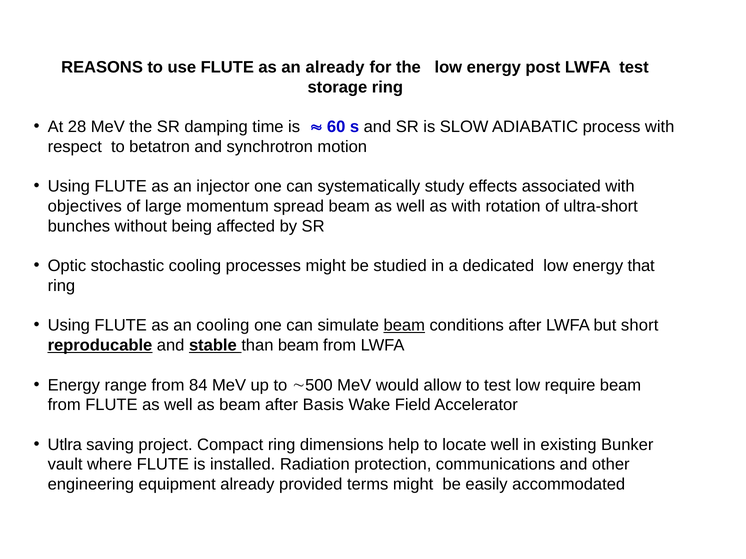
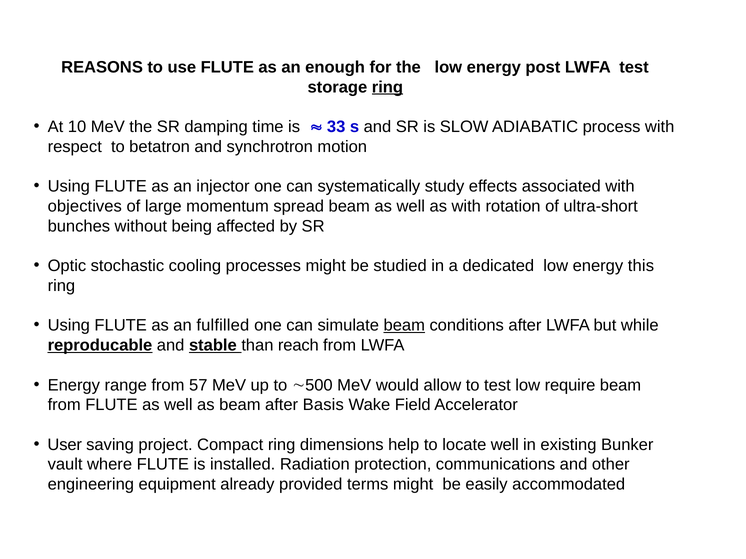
an already: already -> enough
ring at (387, 87) underline: none -> present
28: 28 -> 10
60: 60 -> 33
that: that -> this
an cooling: cooling -> fulfilled
short: short -> while
than beam: beam -> reach
84: 84 -> 57
Utlra: Utlra -> User
